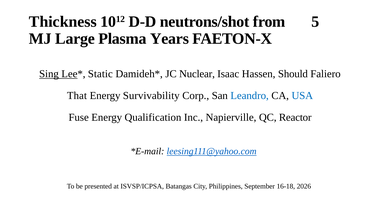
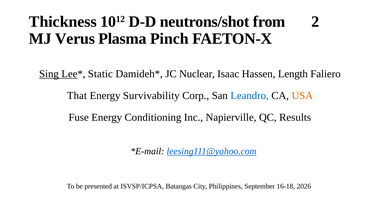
5: 5 -> 2
Large: Large -> Verus
Years: Years -> Pinch
Should: Should -> Length
USA colour: blue -> orange
Qualification: Qualification -> Conditioning
Reactor: Reactor -> Results
